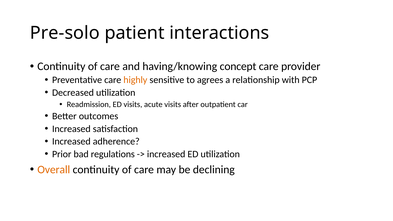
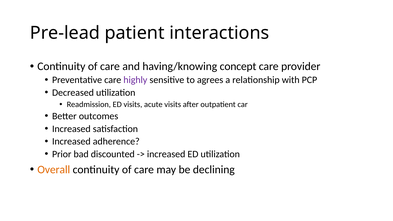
Pre-solo: Pre-solo -> Pre-lead
highly colour: orange -> purple
regulations: regulations -> discounted
